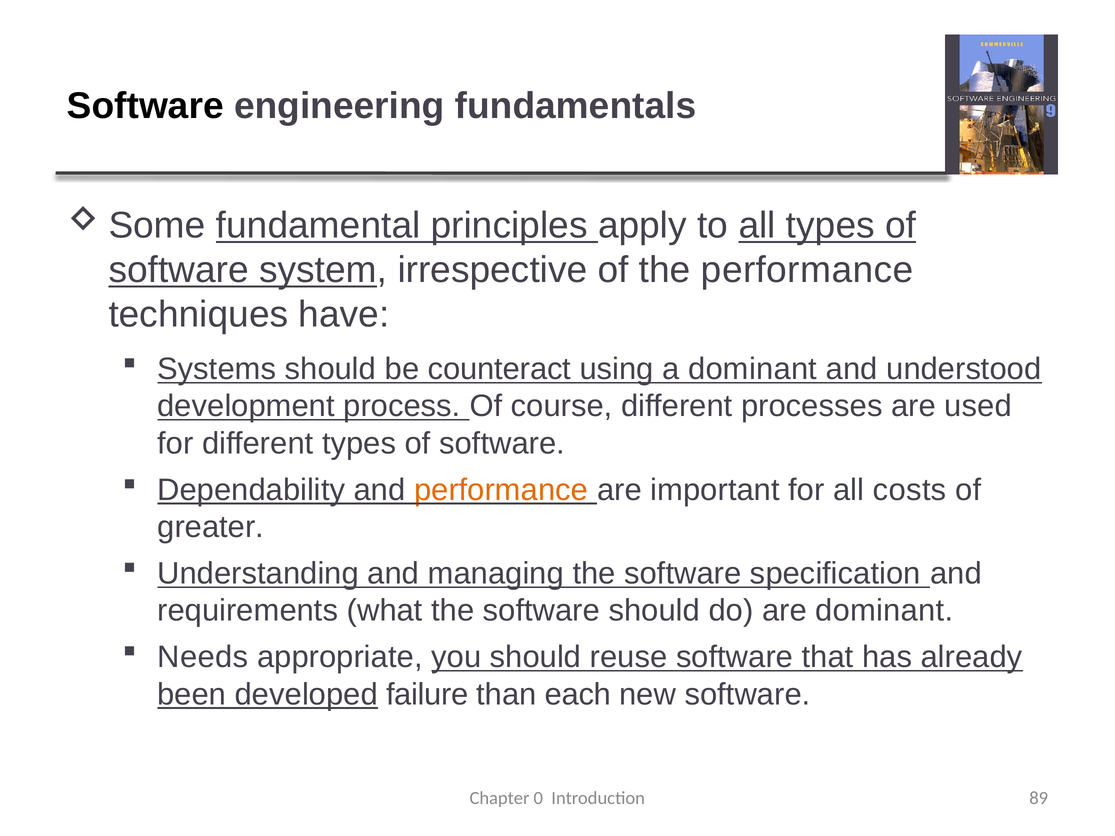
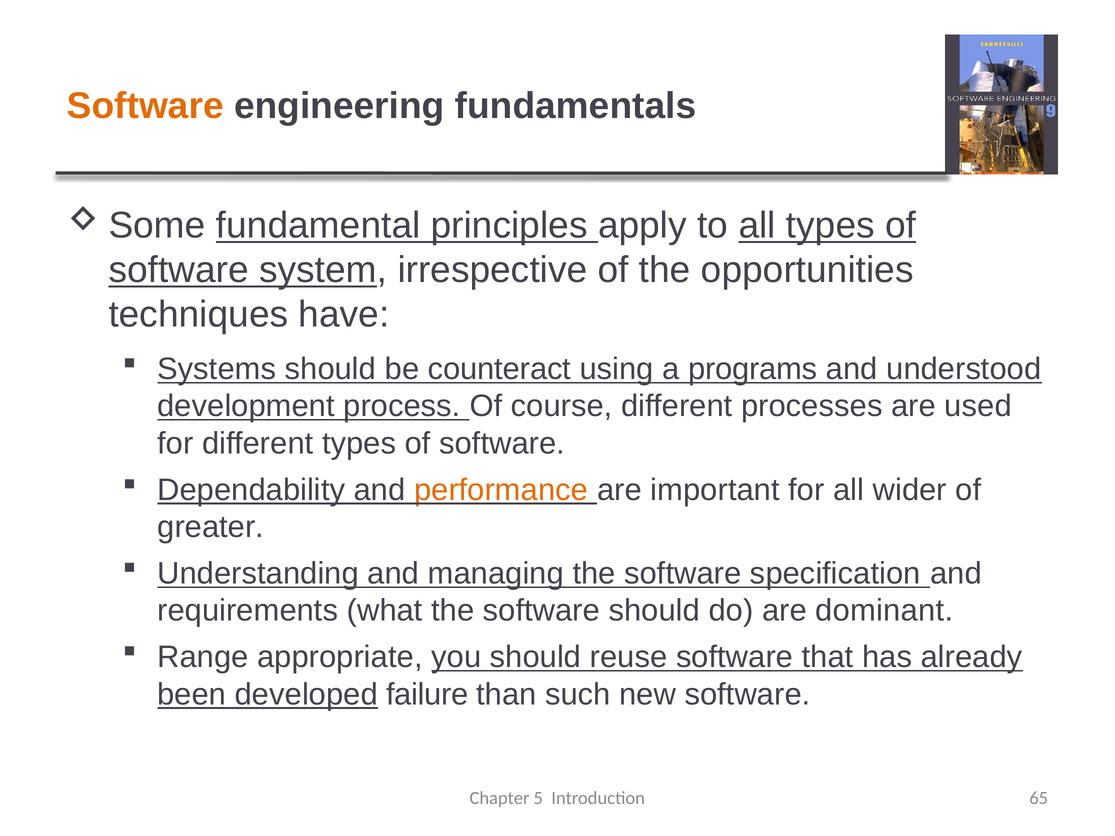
Software at (145, 106) colour: black -> orange
the performance: performance -> opportunities
a dominant: dominant -> programs
costs: costs -> wider
Needs: Needs -> Range
each: each -> such
0: 0 -> 5
89: 89 -> 65
